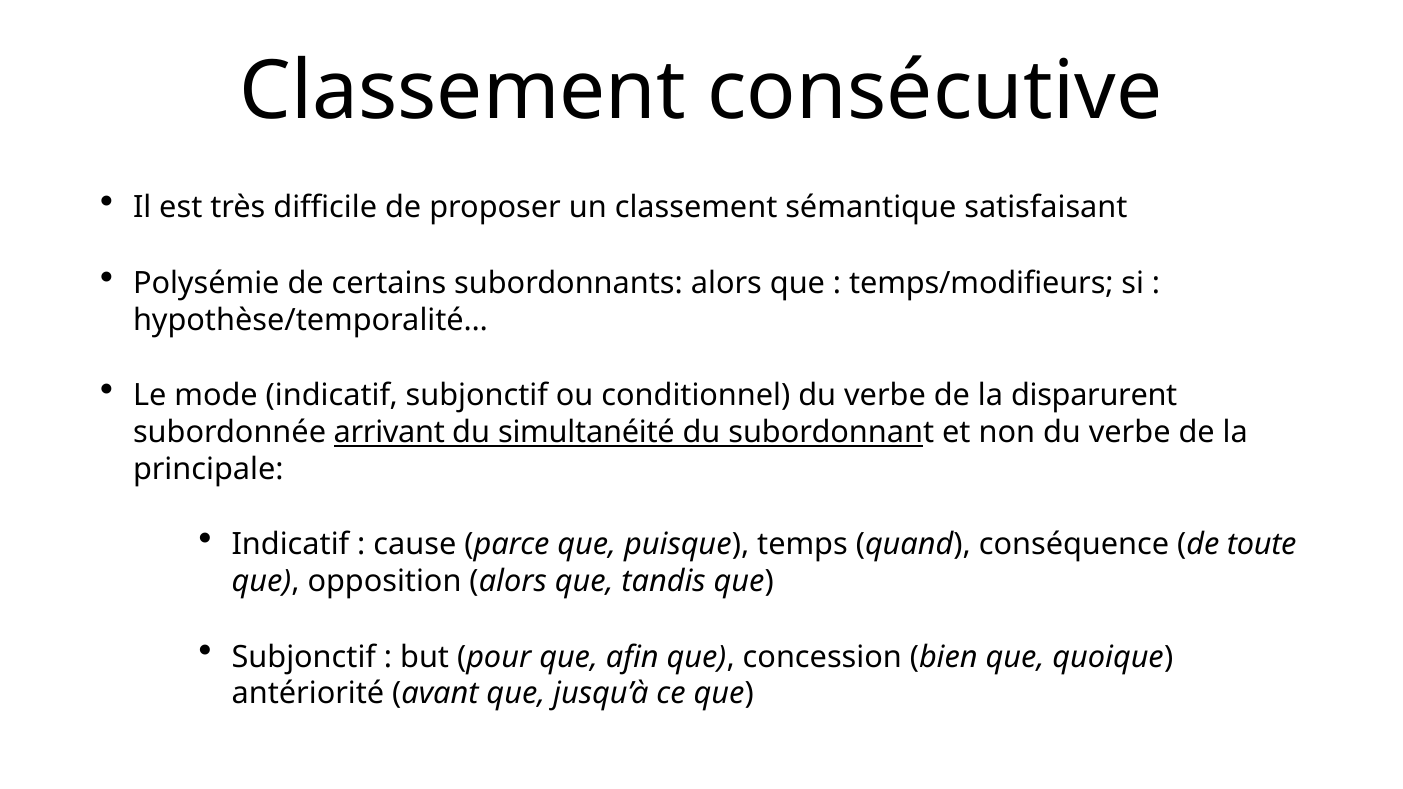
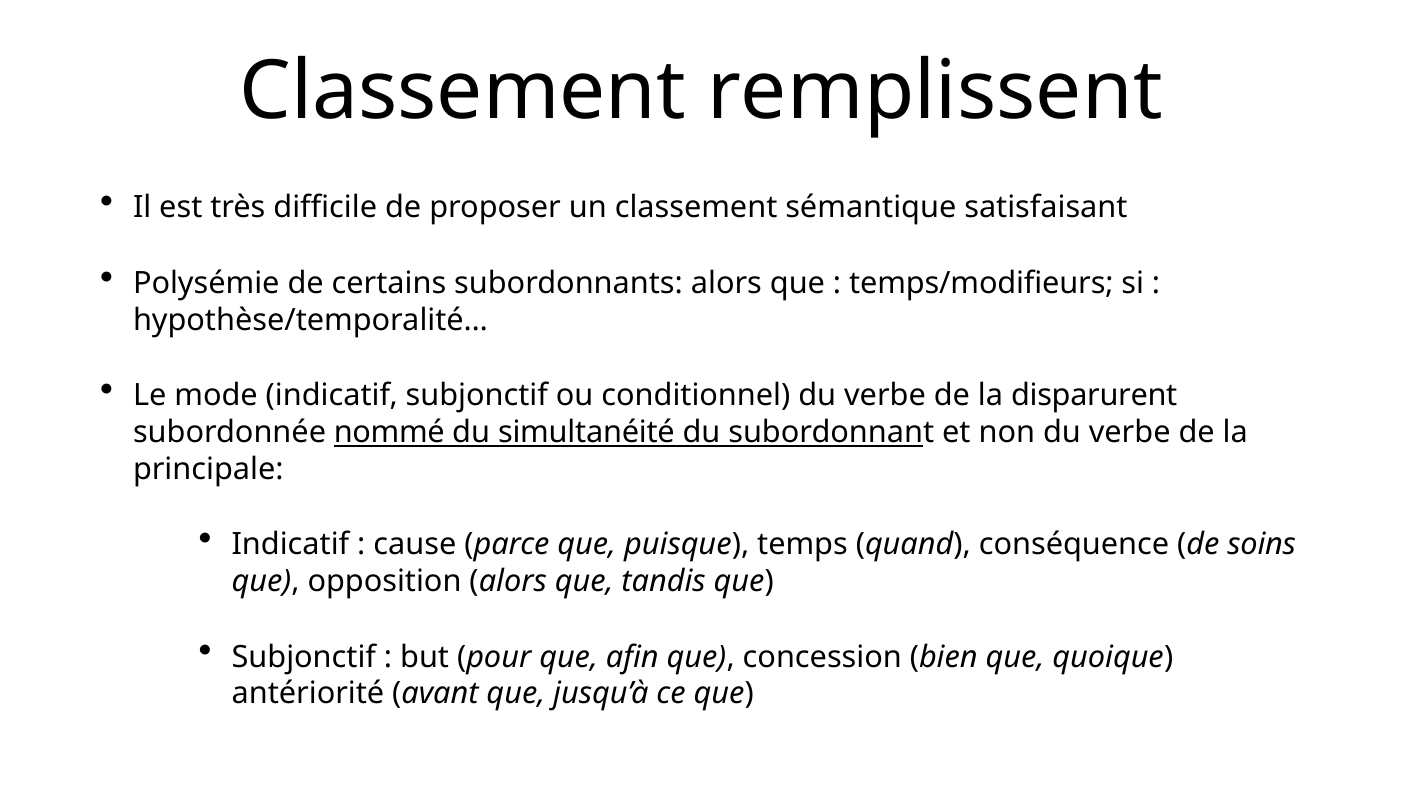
consécutive: consécutive -> remplissent
arrivant: arrivant -> nommé
toute: toute -> soins
